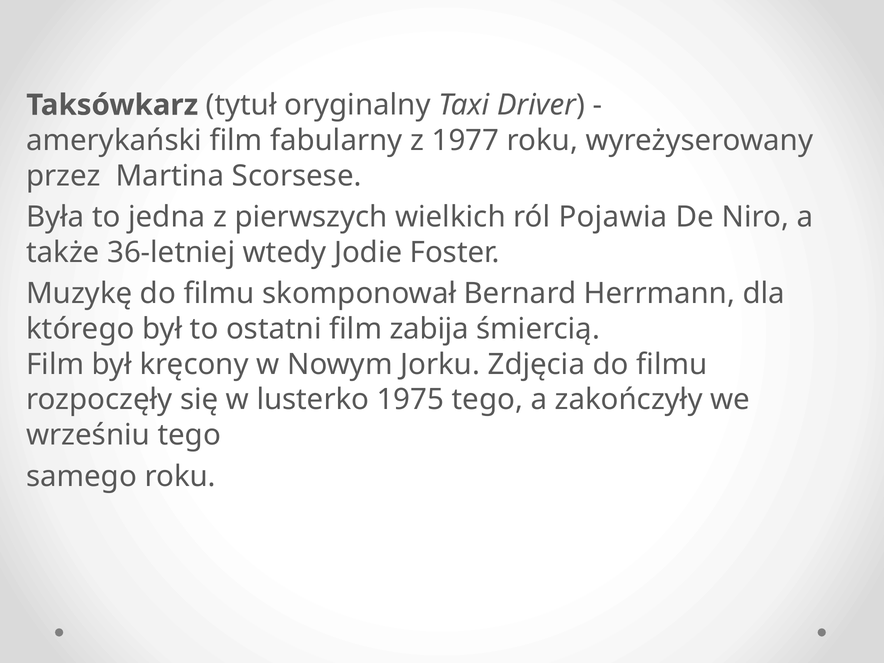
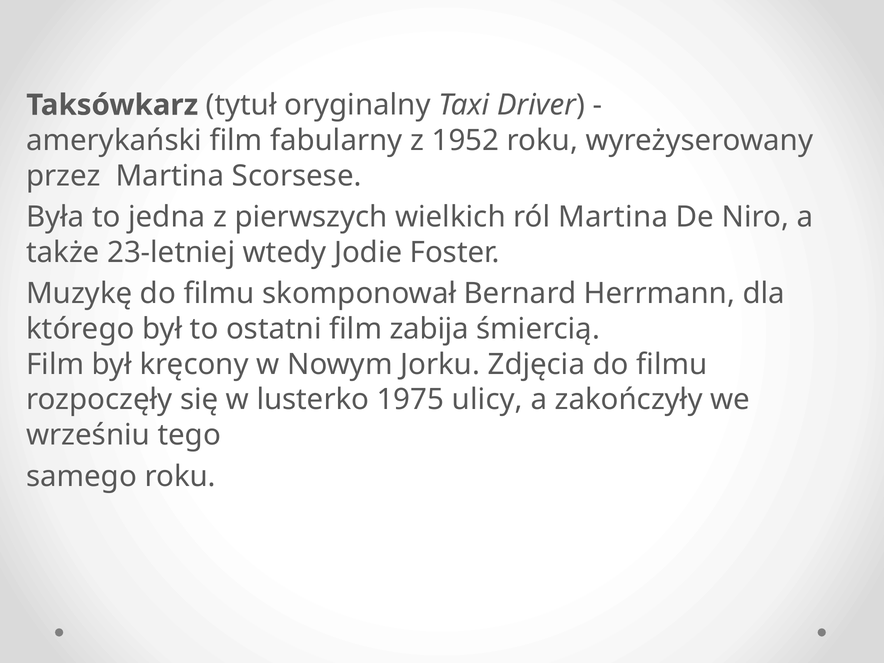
1977: 1977 -> 1952
ról Pojawia: Pojawia -> Martina
36-letniej: 36-letniej -> 23-letniej
1975 tego: tego -> ulicy
